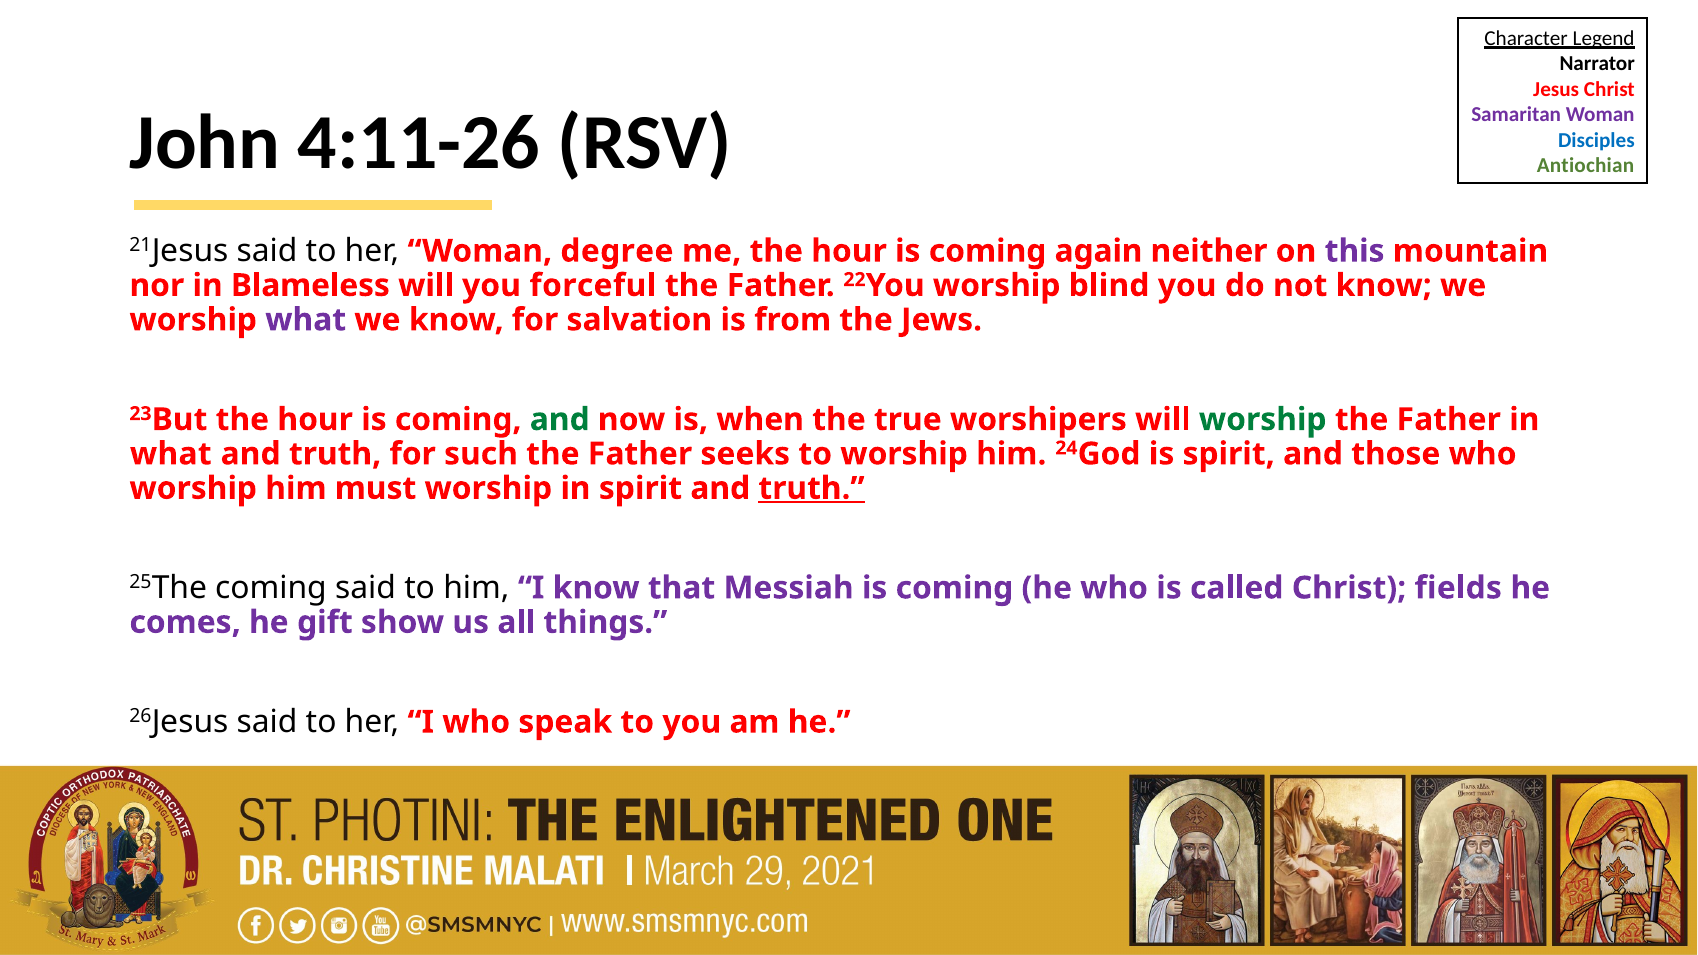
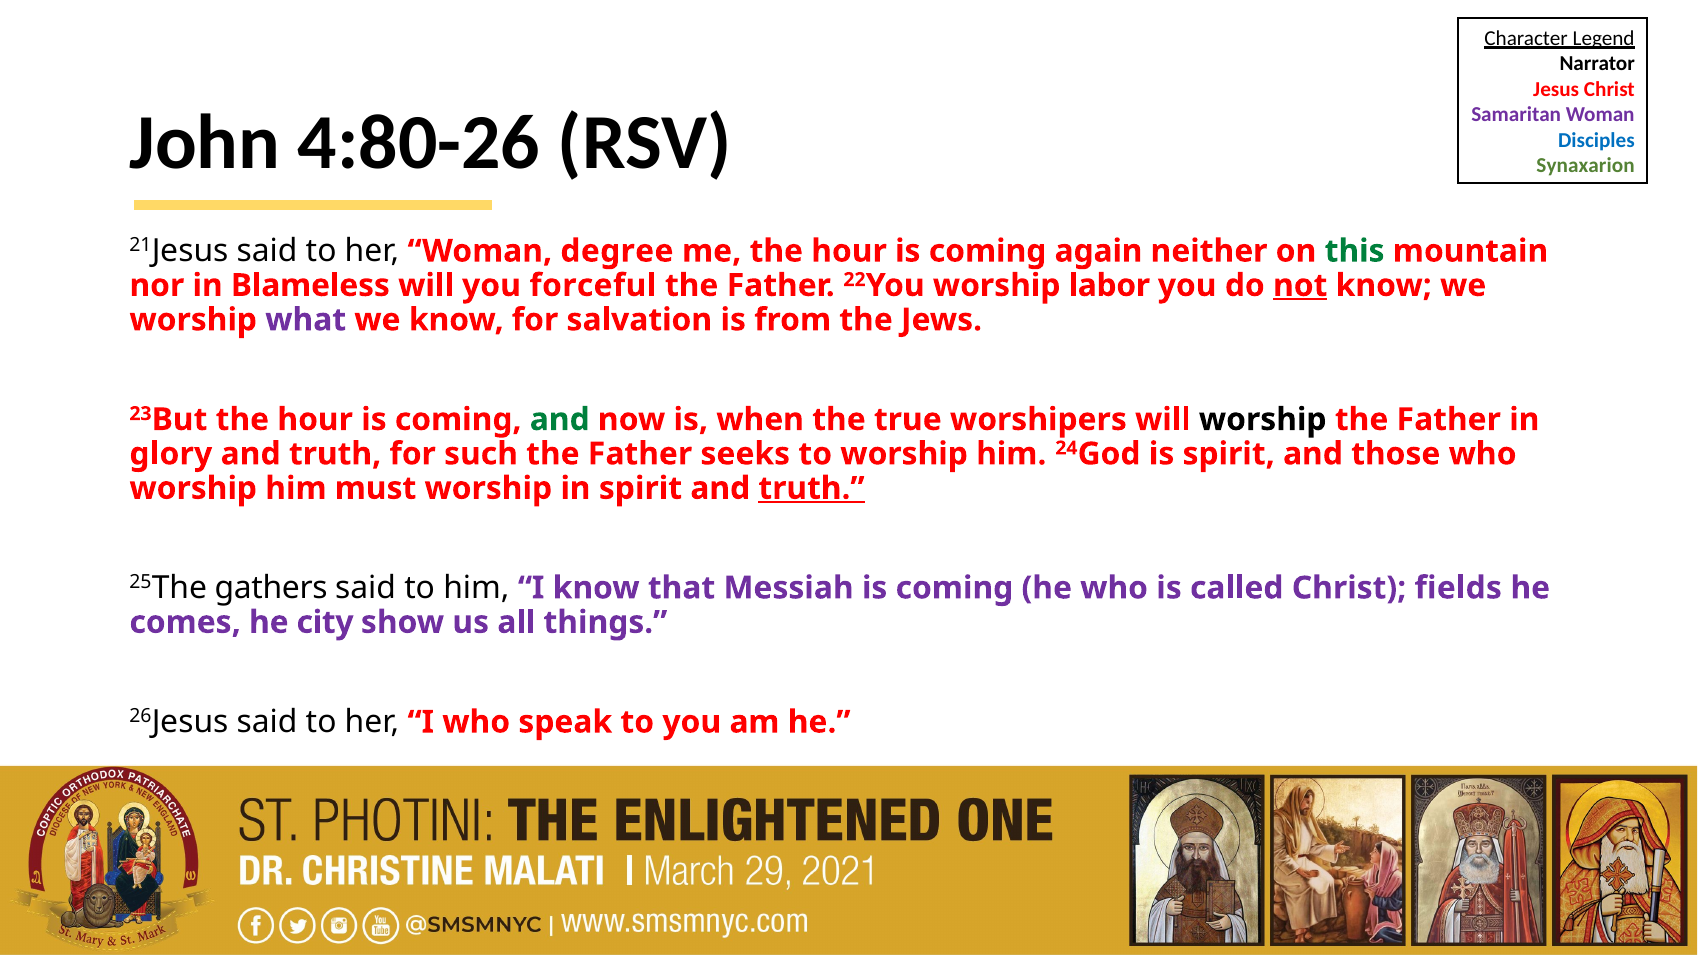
4:11-26: 4:11-26 -> 4:80-26
Antiochian: Antiochian -> Synaxarion
this colour: purple -> green
blind: blind -> labor
not underline: none -> present
worship at (1263, 420) colour: green -> black
what at (171, 454): what -> glory
25The coming: coming -> gathers
gift: gift -> city
